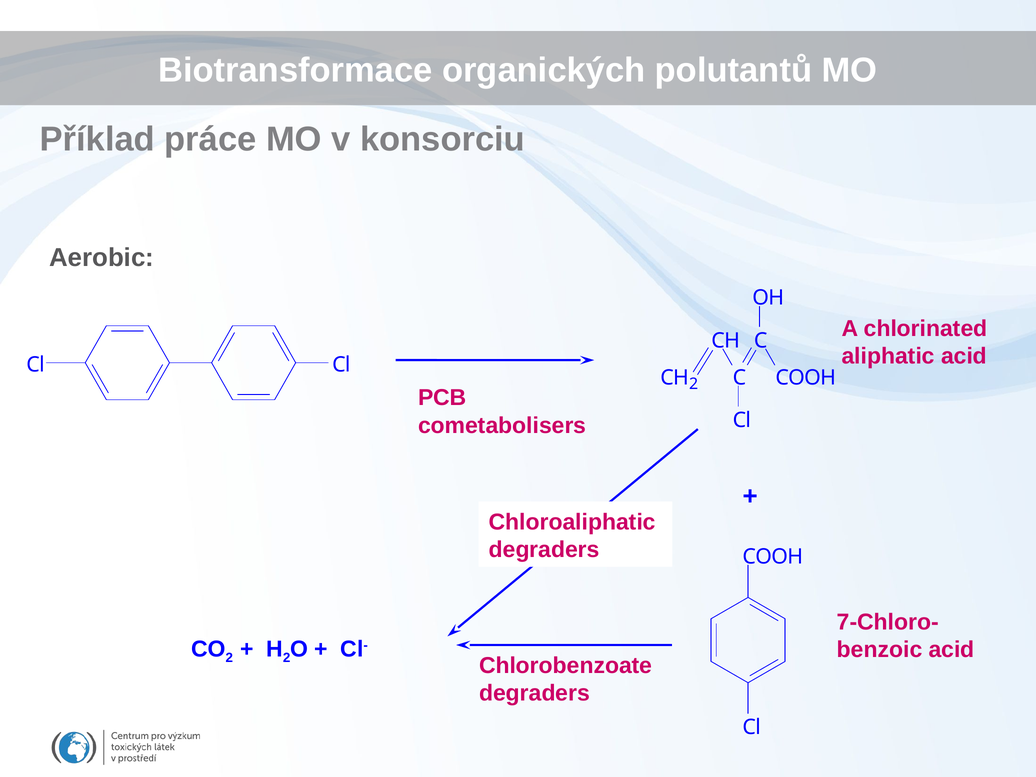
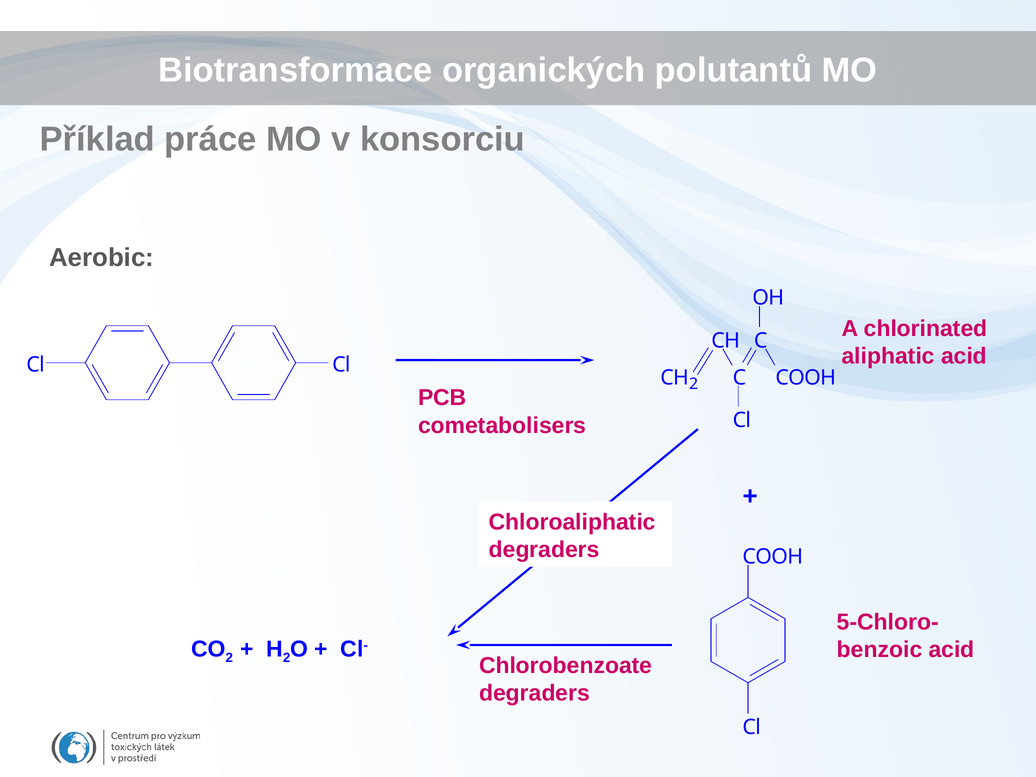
7-Chloro-: 7-Chloro- -> 5-Chloro-
